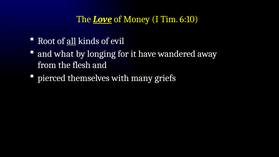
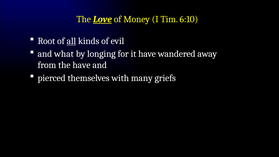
the flesh: flesh -> have
